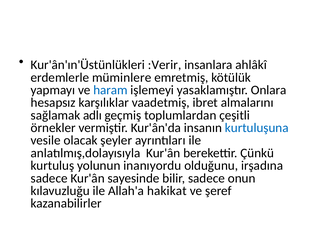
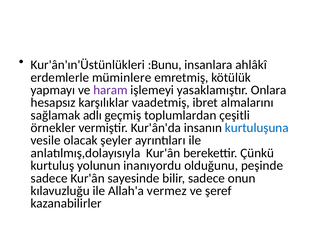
:Verir: :Verir -> :Bunu
haram colour: blue -> purple
irşadına: irşadına -> peşinde
hakikat: hakikat -> vermez
